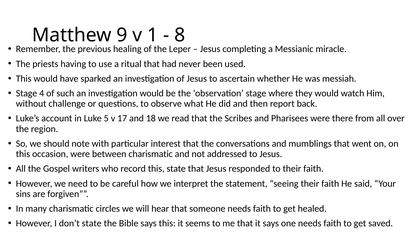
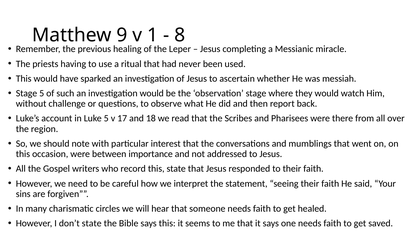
Stage 4: 4 -> 5
between charismatic: charismatic -> importance
